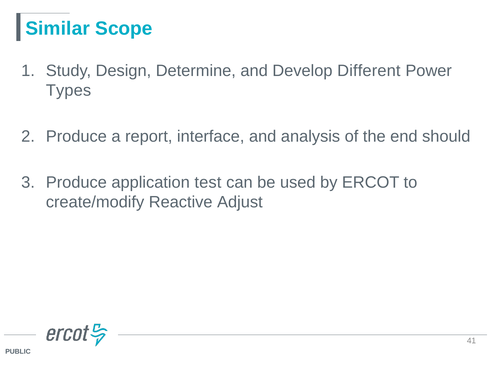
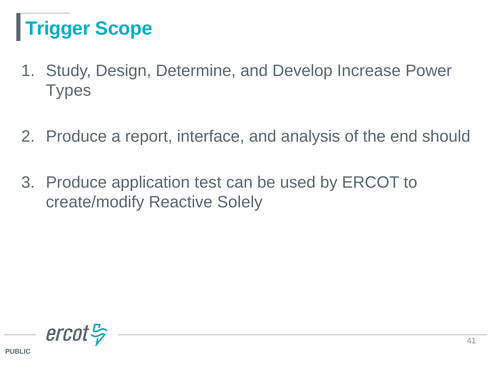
Similar: Similar -> Trigger
Different: Different -> Increase
Adjust: Adjust -> Solely
